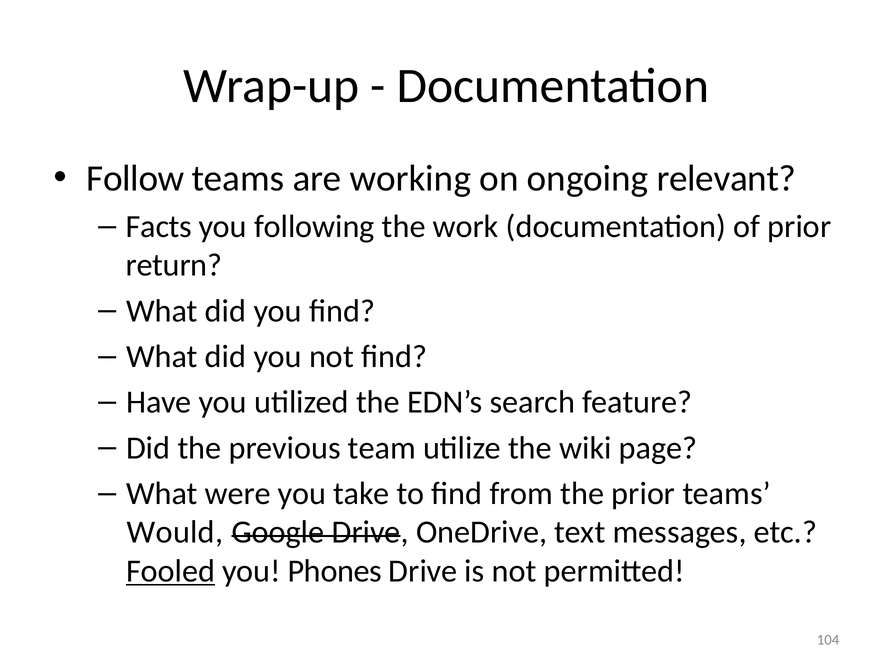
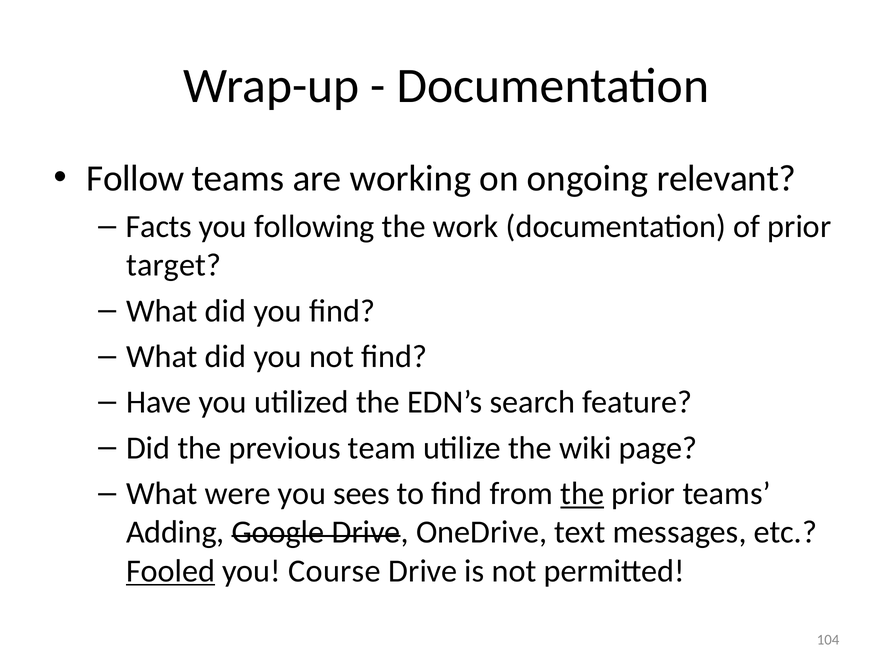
return: return -> target
take: take -> sees
the at (582, 493) underline: none -> present
Would: Would -> Adding
Phones: Phones -> Course
